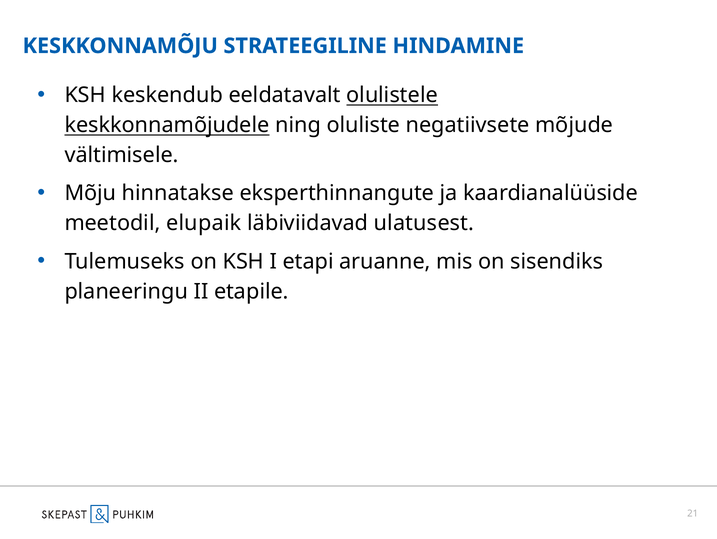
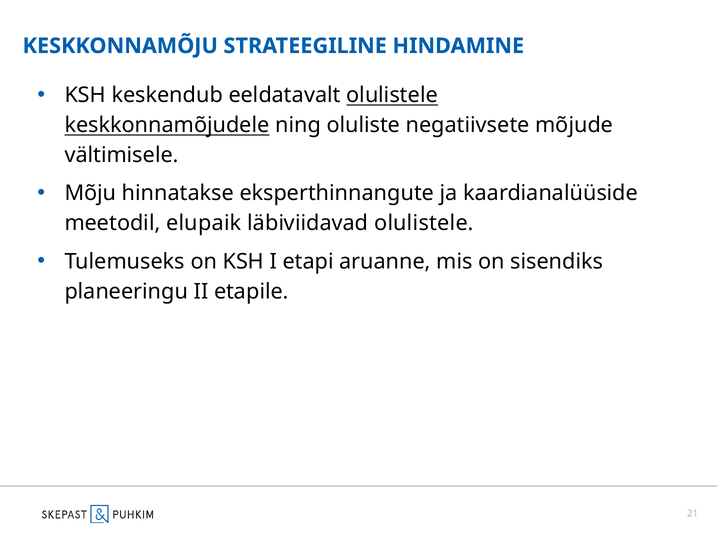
läbiviidavad ulatusest: ulatusest -> olulistele
